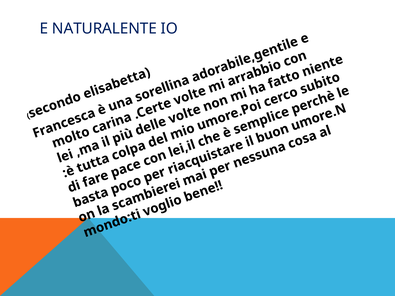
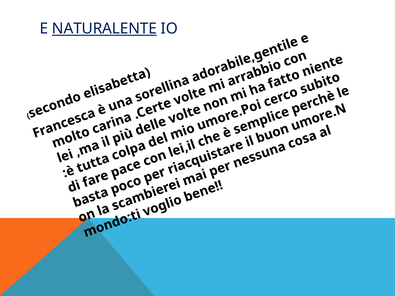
NATURALENTE underline: none -> present
